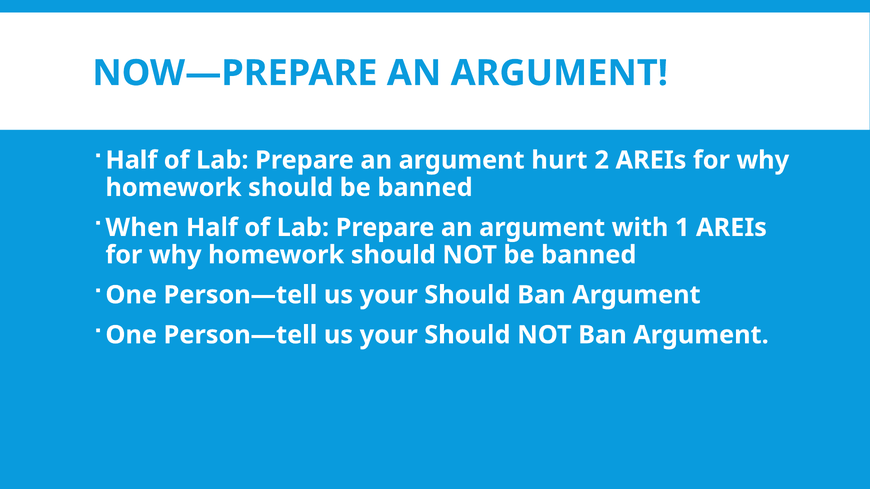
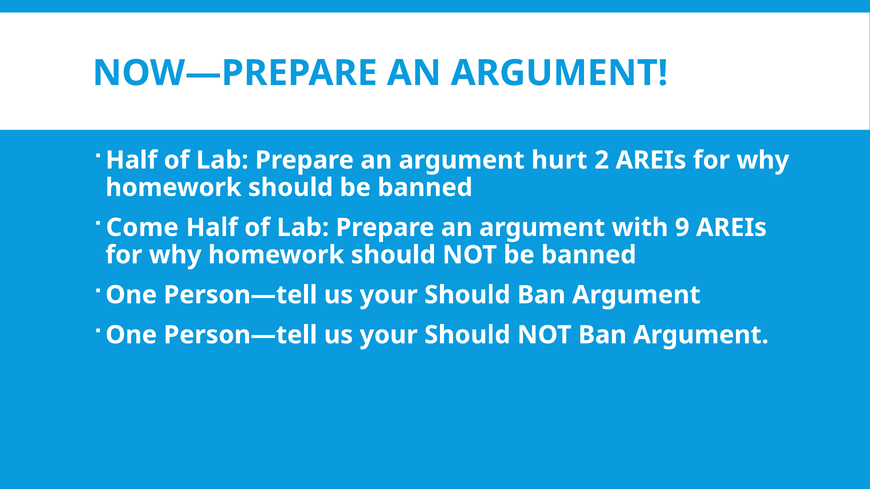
When: When -> Come
1: 1 -> 9
